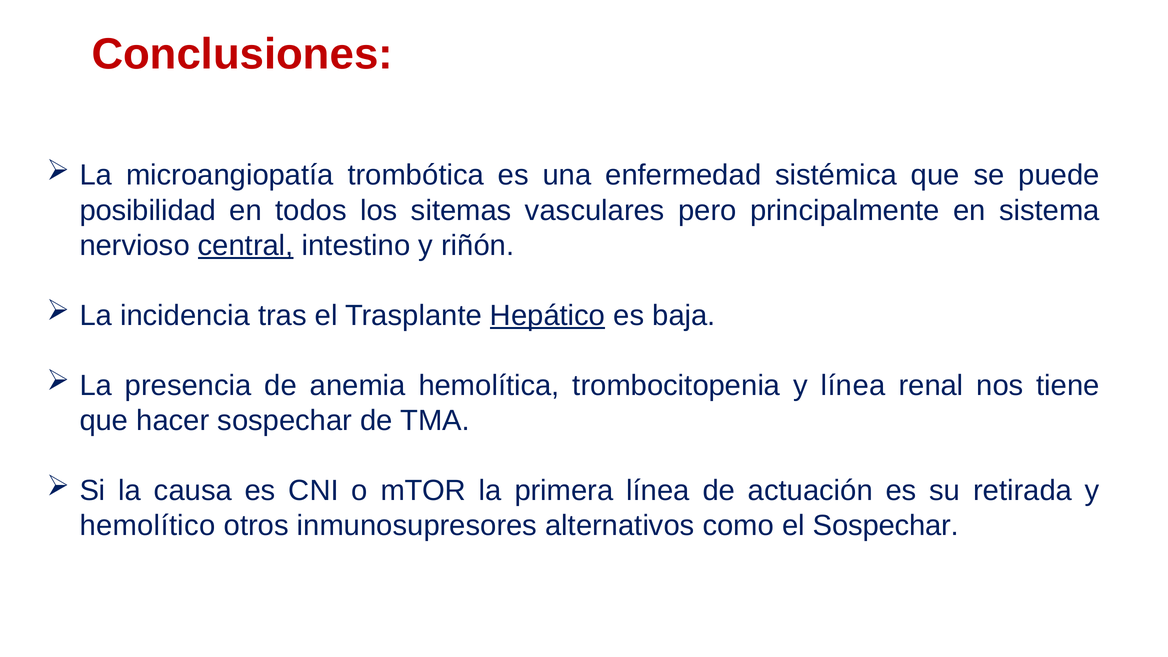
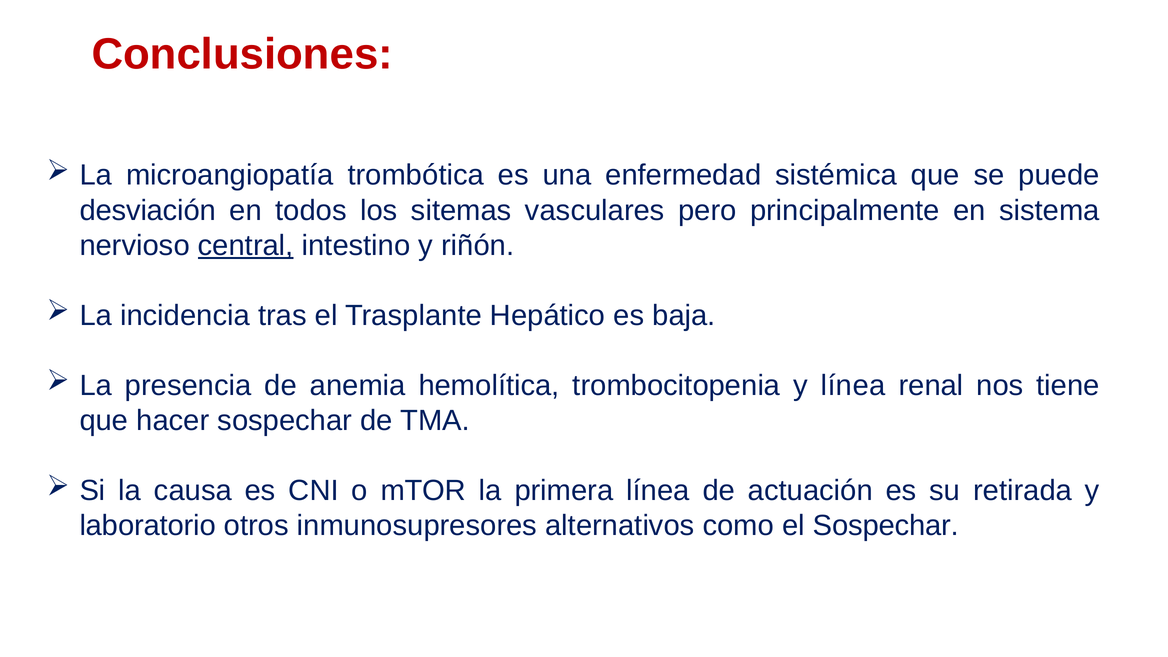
posibilidad: posibilidad -> desviación
Hepático underline: present -> none
hemolítico: hemolítico -> laboratorio
